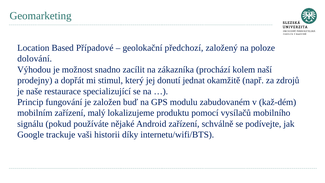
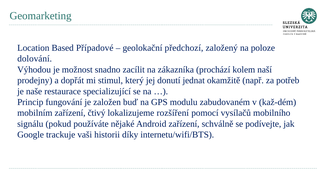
zdrojů: zdrojů -> potřeb
malý: malý -> čtivý
produktu: produktu -> rozšíření
